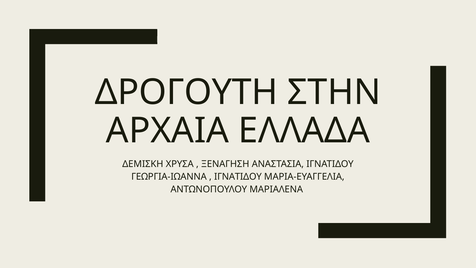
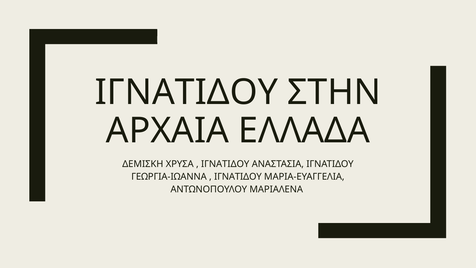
ΔΡΟΓΟΥΤΗ at (186, 92): ΔΡΟΓΟΥΤΗ -> ΙΓΝΑΤΙΔΟΥ
ΞΕΝΑΓΗΣΗ at (225, 164): ΞΕΝΑΓΗΣΗ -> ΙΓΝΑΤΙΔΟΥ
